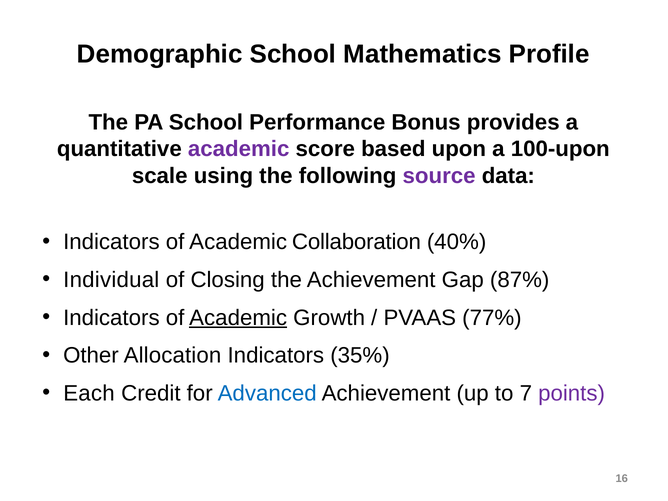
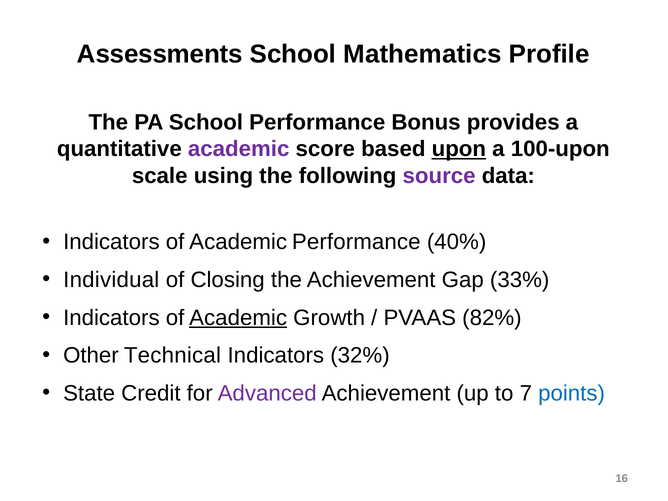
Demographic: Demographic -> Assessments
upon underline: none -> present
Academic Collaboration: Collaboration -> Performance
87%: 87% -> 33%
77%: 77% -> 82%
Allocation: Allocation -> Technical
35%: 35% -> 32%
Each: Each -> State
Advanced colour: blue -> purple
points colour: purple -> blue
